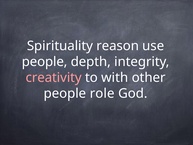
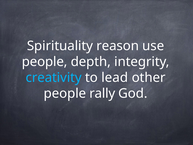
creativity colour: pink -> light blue
with: with -> lead
role: role -> rally
